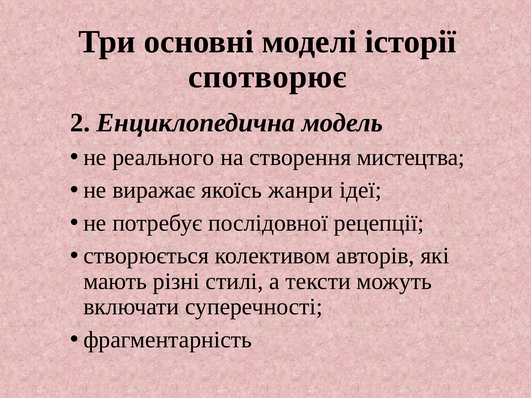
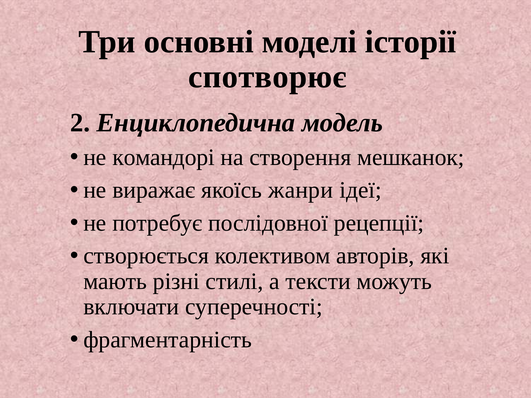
реального: реального -> командорі
мистецтва: мистецтва -> мешканок
